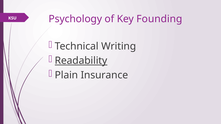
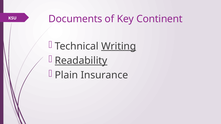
Psychology: Psychology -> Documents
Founding: Founding -> Continent
Writing underline: none -> present
